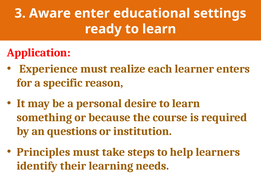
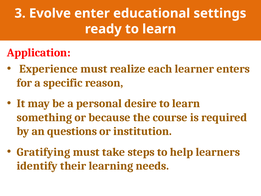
Aware: Aware -> Evolve
Principles: Principles -> Gratifying
